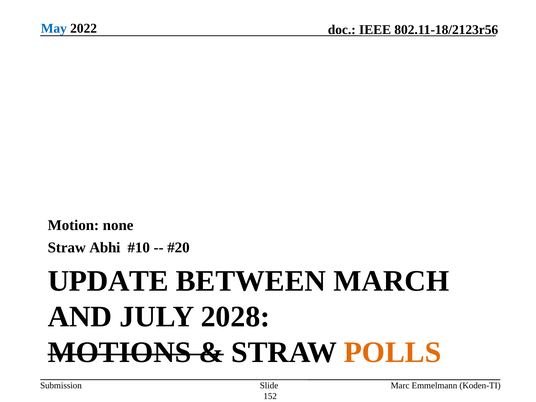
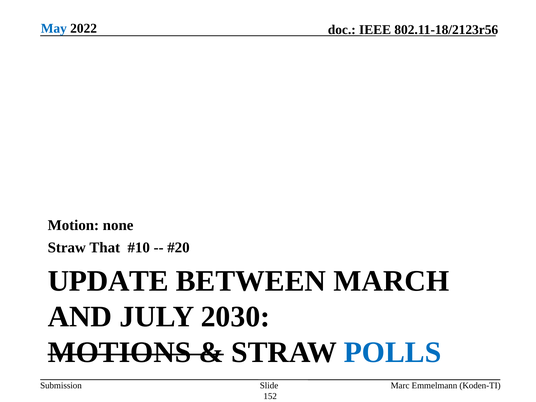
Abhi: Abhi -> That
2028: 2028 -> 2030
POLLS colour: orange -> blue
